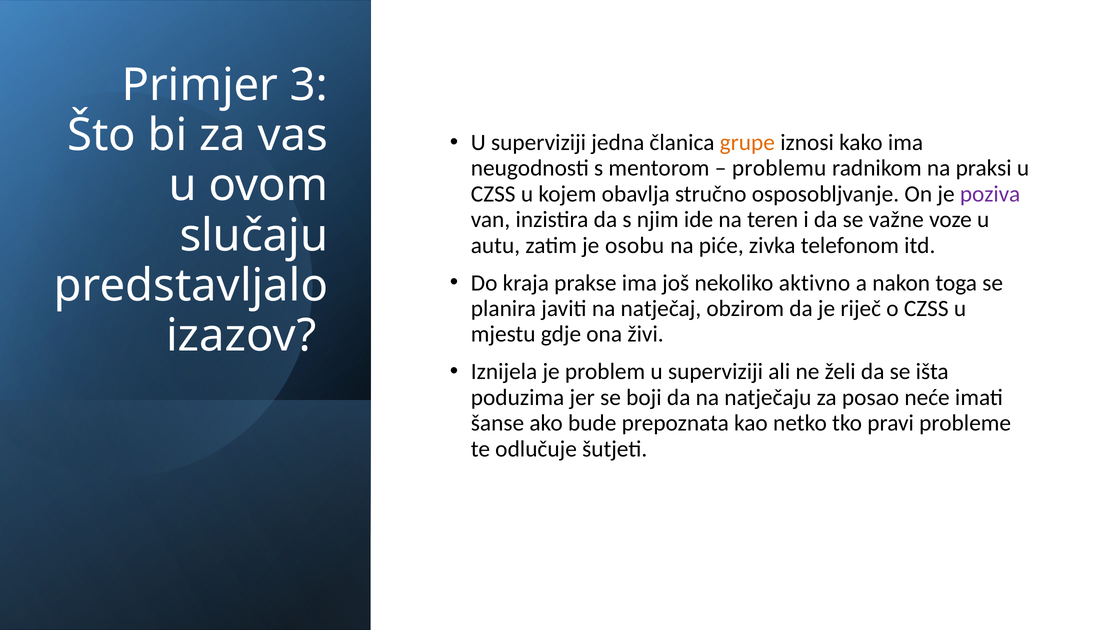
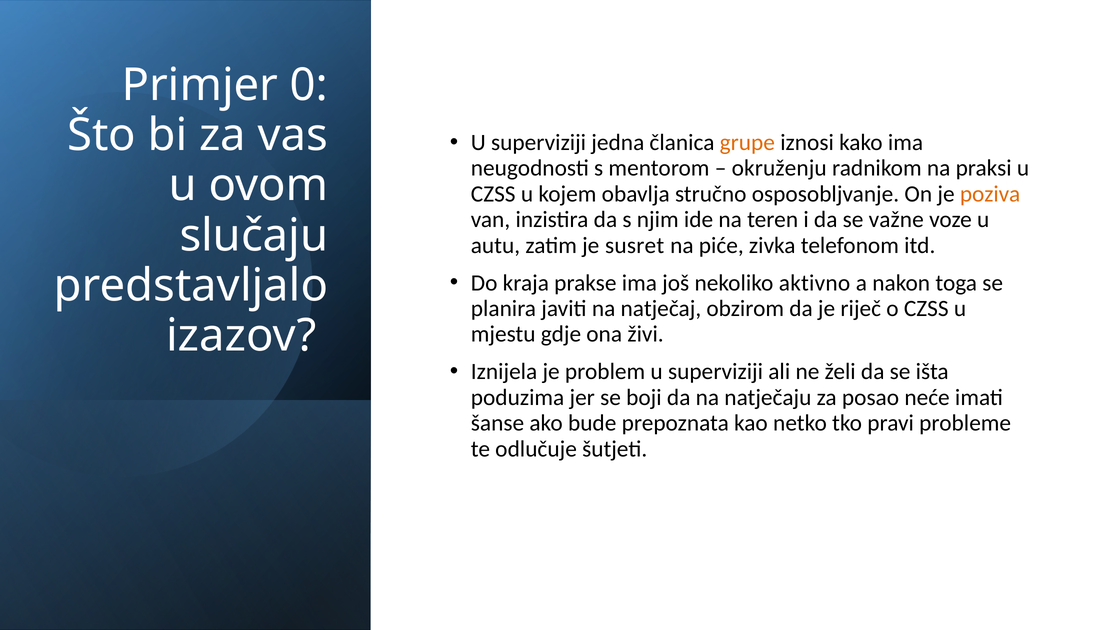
3: 3 -> 0
problemu: problemu -> okruženju
poziva colour: purple -> orange
osobu: osobu -> susret
